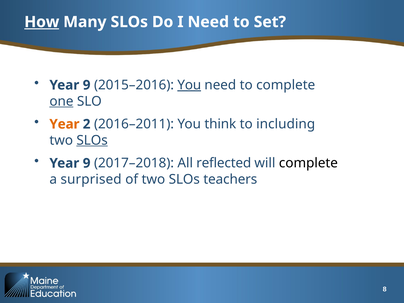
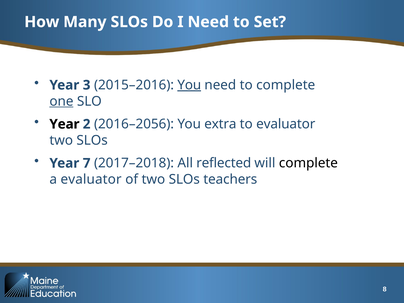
How underline: present -> none
9 at (87, 85): 9 -> 3
Year at (64, 124) colour: orange -> black
2016–2011: 2016–2011 -> 2016–2056
think: think -> extra
to including: including -> evaluator
SLOs at (92, 140) underline: present -> none
9 at (87, 163): 9 -> 7
a surprised: surprised -> evaluator
